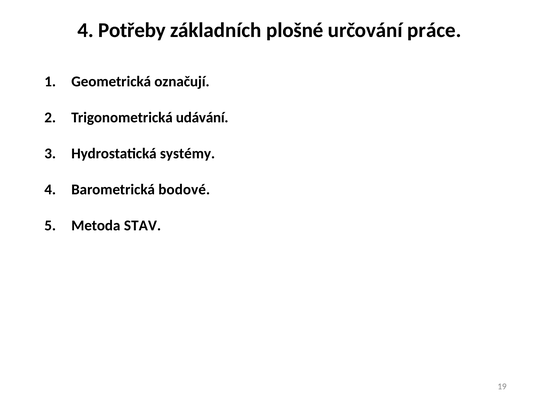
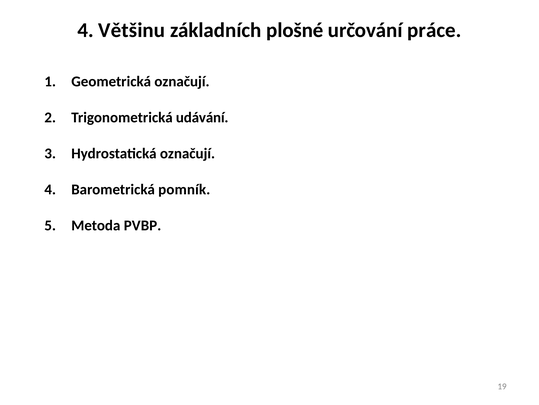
Potřeby: Potřeby -> Většinu
Hydrostatická systémy: systémy -> označují
bodové: bodové -> pomník
STAV: STAV -> PVBP
